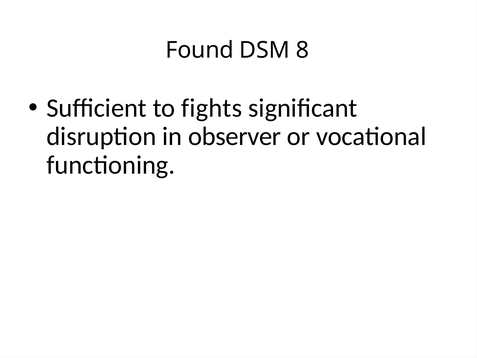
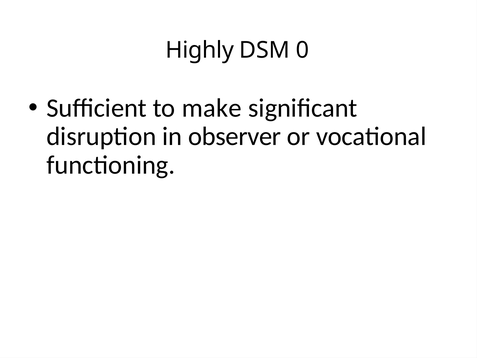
Found: Found -> Highly
8: 8 -> 0
fights: fights -> make
